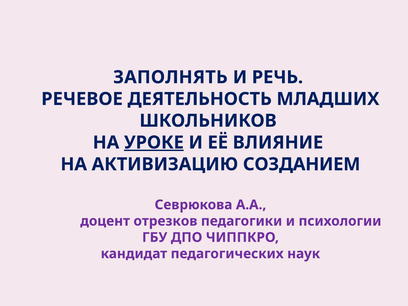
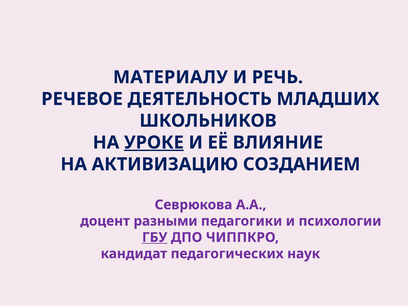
ЗАПОЛНЯТЬ: ЗАПОЛНЯТЬ -> МАТЕРИАЛУ
отрезков: отрезков -> разными
ГБУ underline: none -> present
